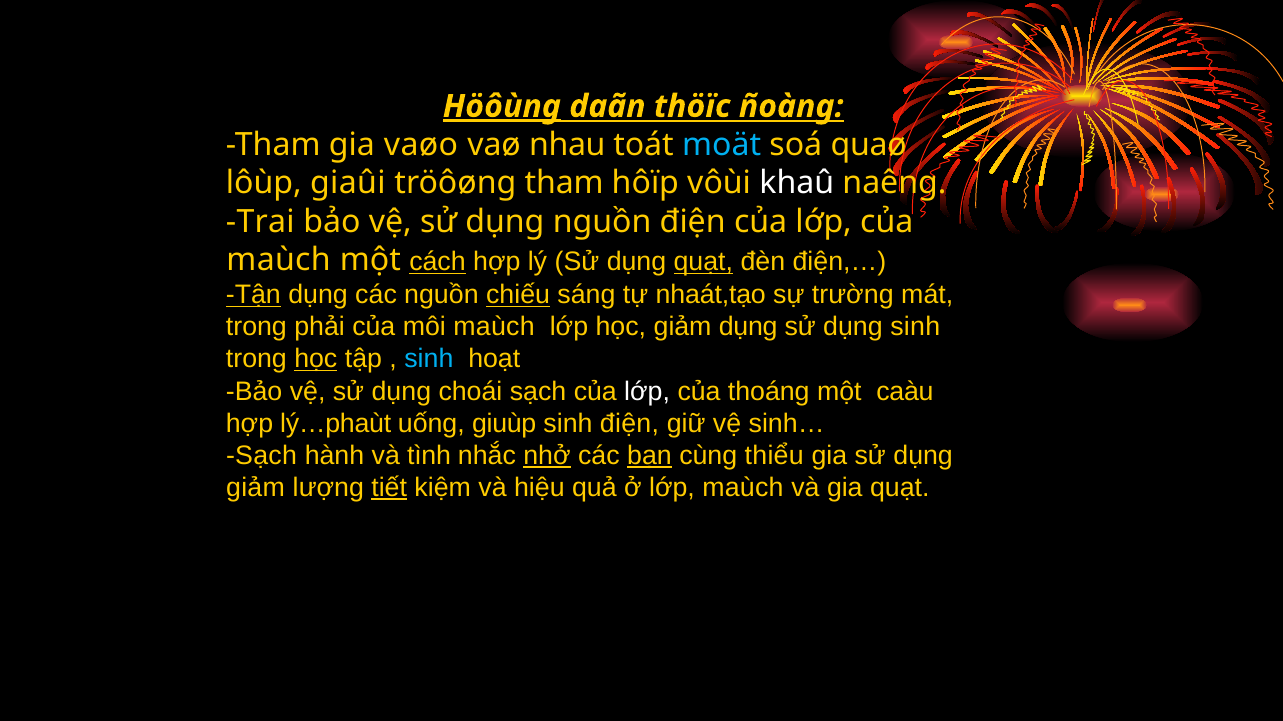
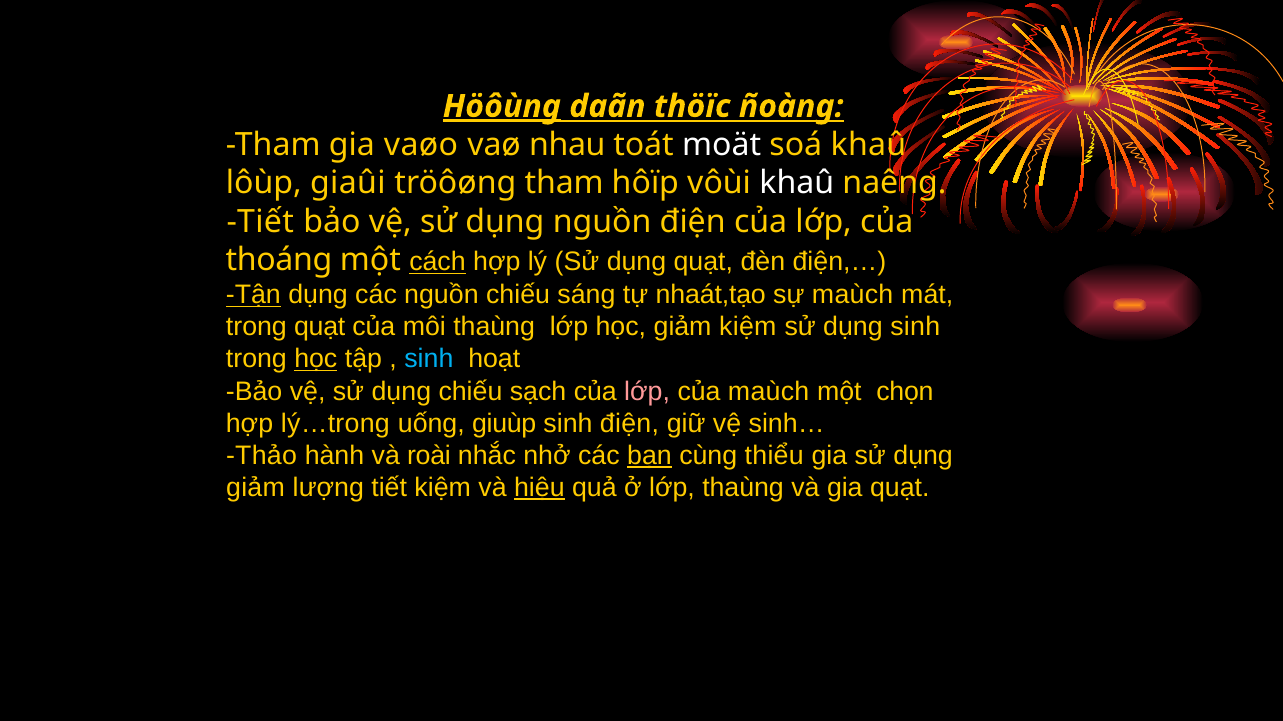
moät colour: light blue -> white
soá quaø: quaø -> khaû
Trai at (260, 222): Trai -> Tiết
maùch at (279, 260): maùch -> thoáng
quạt at (703, 262) underline: present -> none
chiếu at (518, 295) underline: present -> none
sự trường: trường -> maùch
trong phải: phải -> quạt
môi maùch: maùch -> thaùng
giảm dụng: dụng -> kiệm
dụng choái: choái -> chiếu
lớp at (647, 392) colour: white -> pink
của thoáng: thoáng -> maùch
caàu: caàu -> chọn
lý…phaùt: lý…phaùt -> lý…trong
Sạch at (261, 456): Sạch -> Thảo
tình: tình -> roài
nhở underline: present -> none
tiết at (389, 488) underline: present -> none
hiệu underline: none -> present
lớp maùch: maùch -> thaùng
